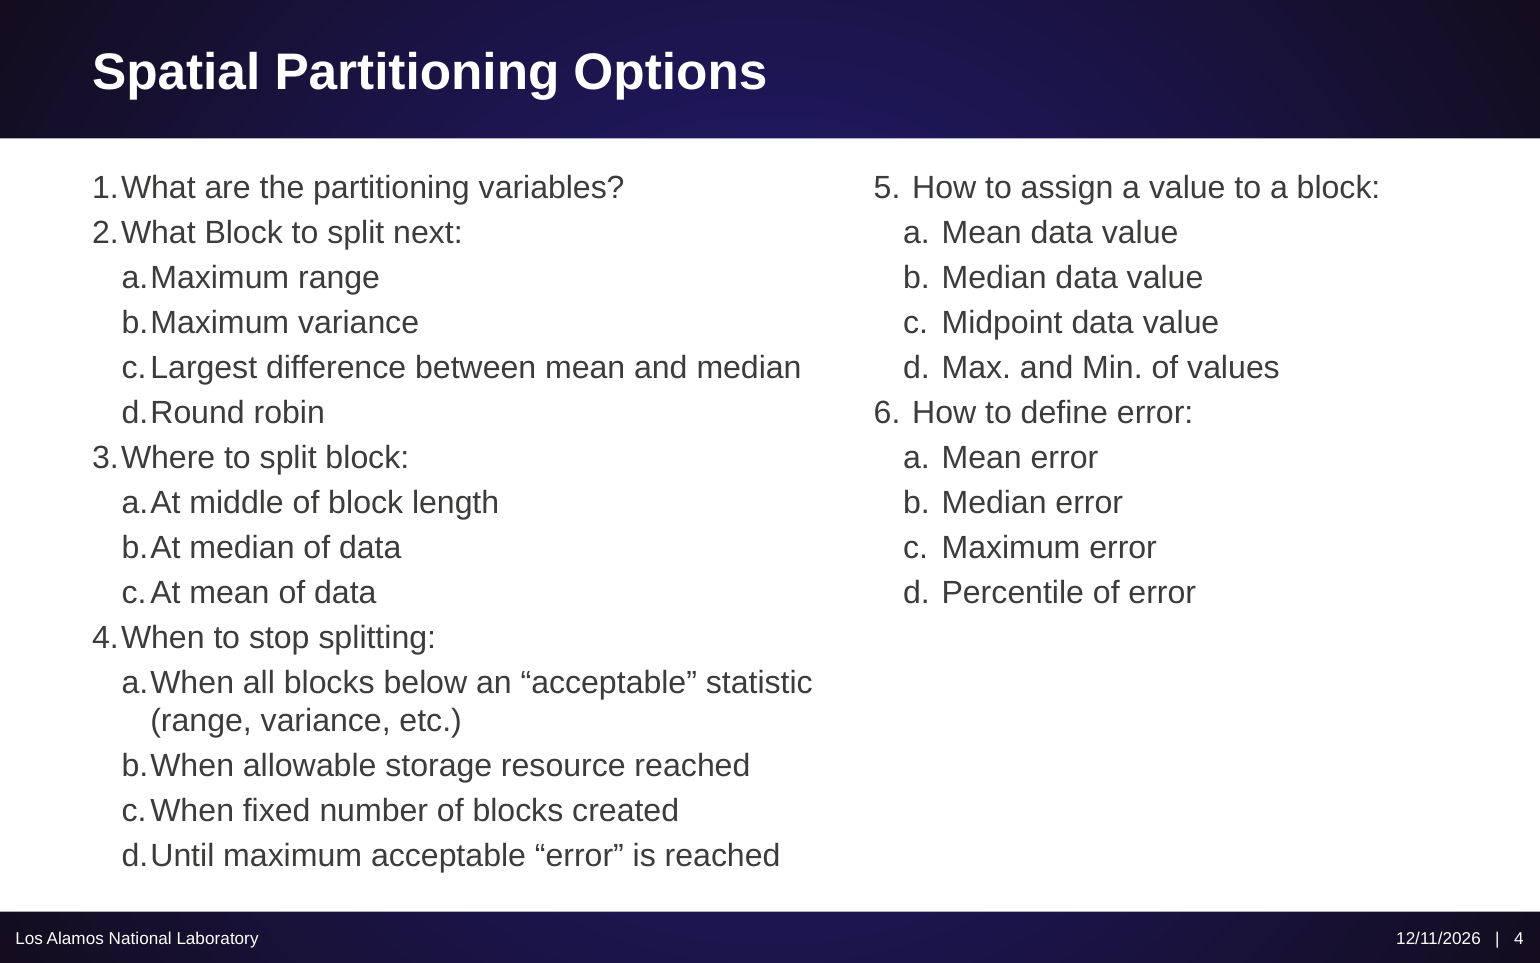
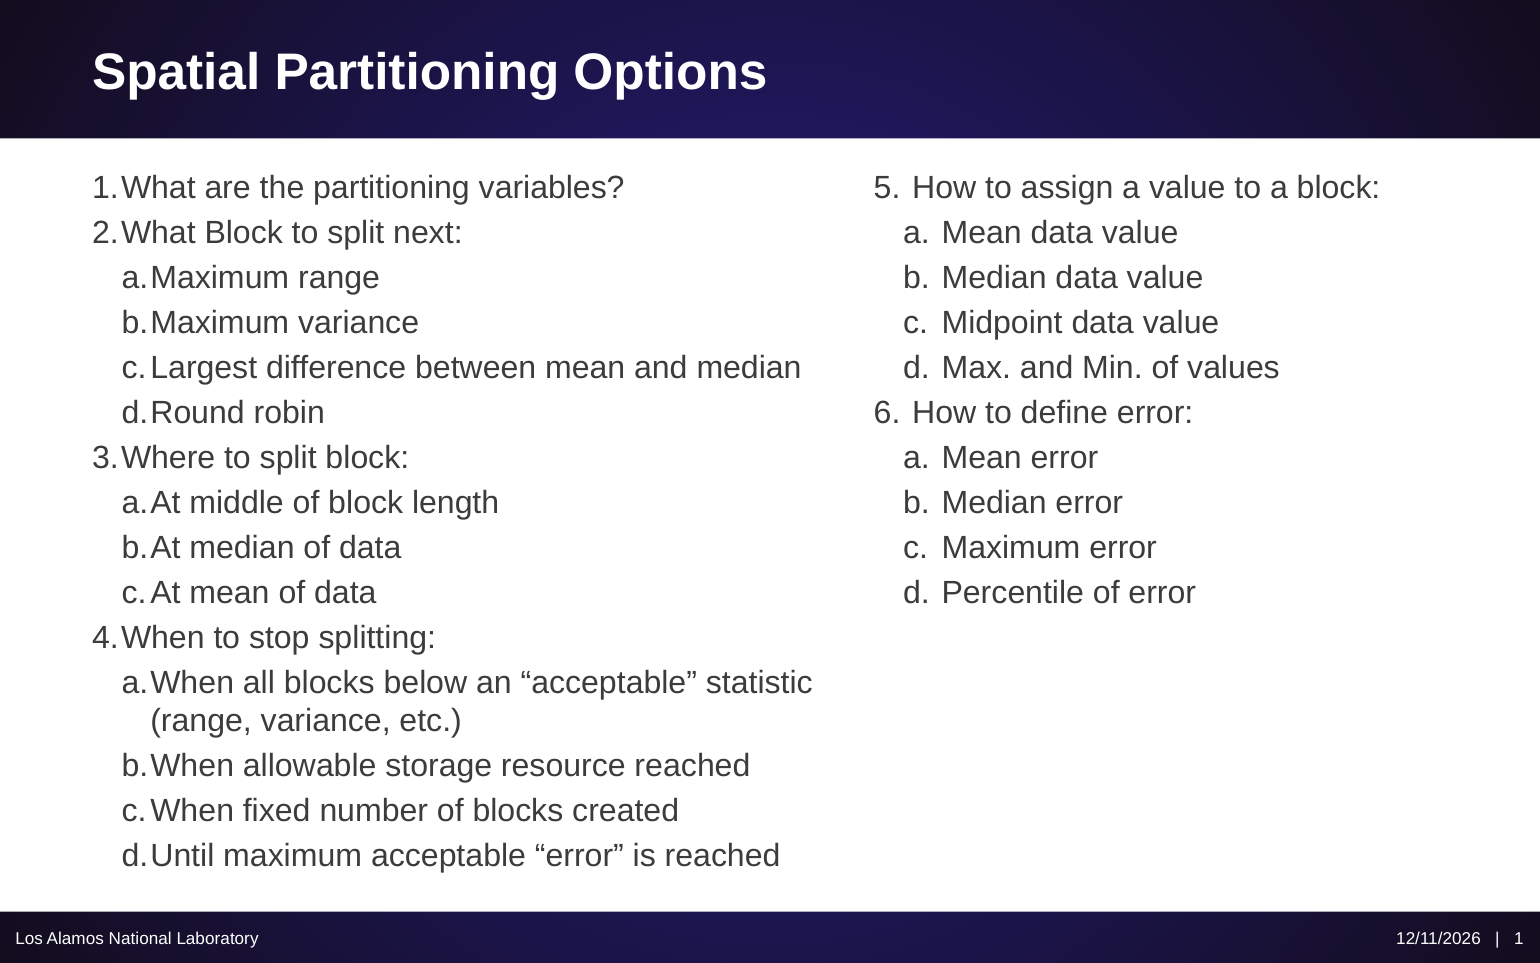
4: 4 -> 1
